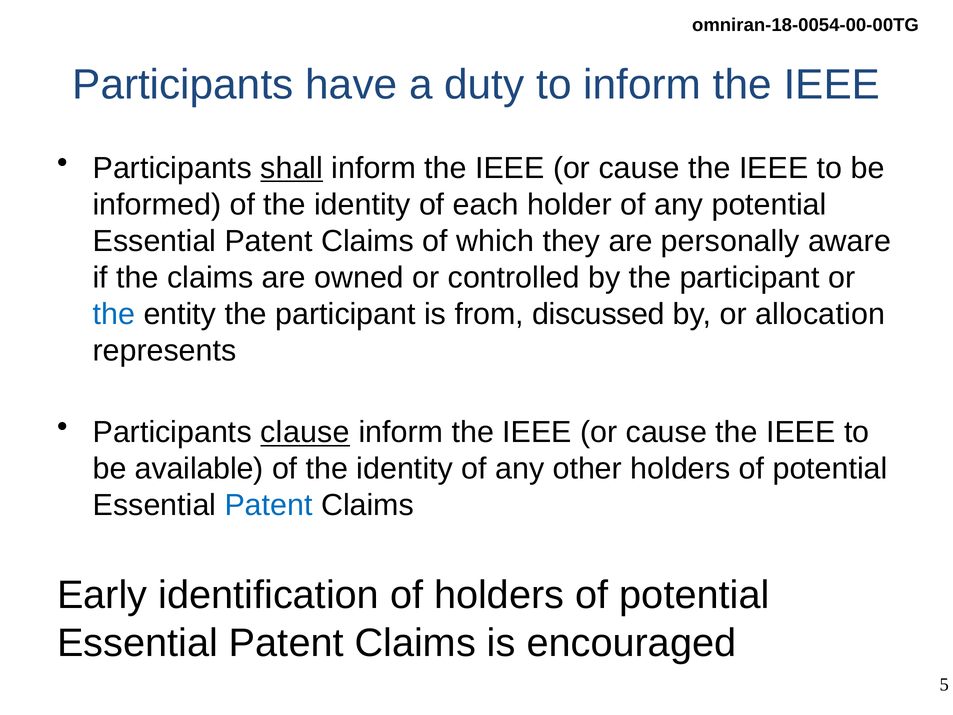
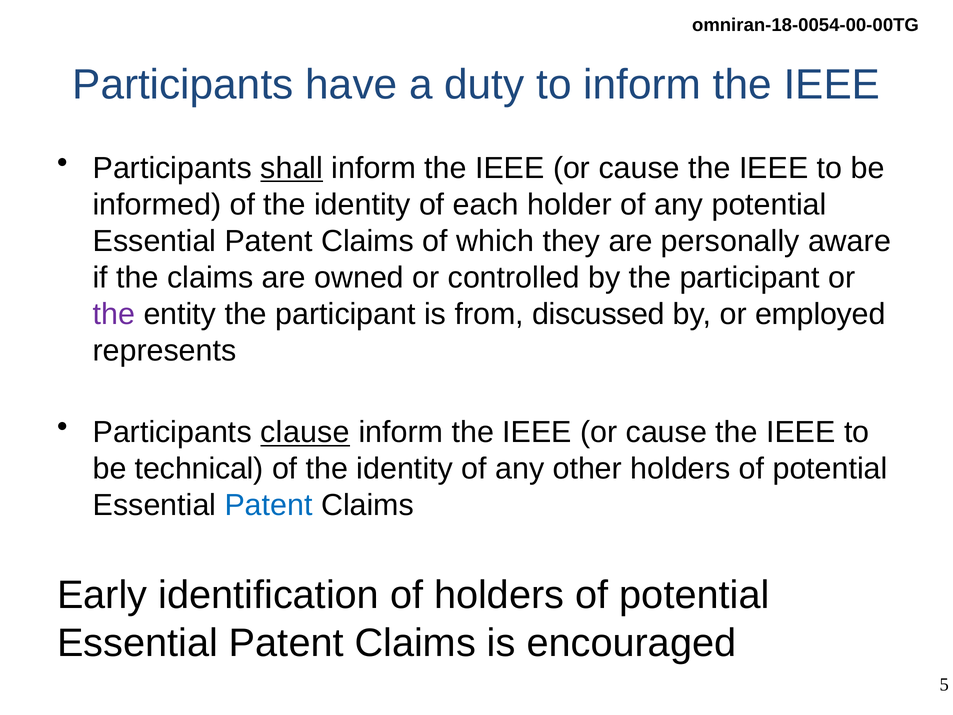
the at (114, 314) colour: blue -> purple
allocation: allocation -> employed
available: available -> technical
